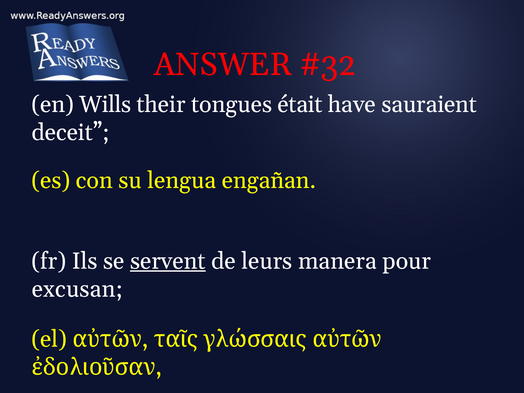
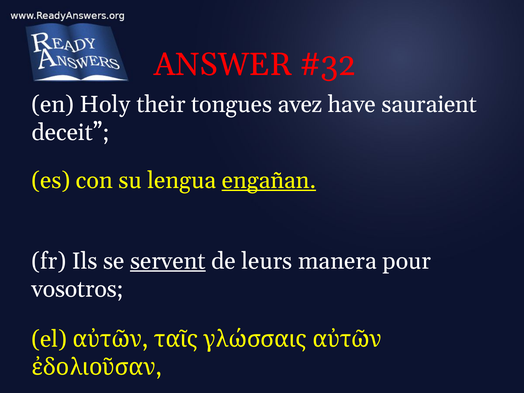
Wills: Wills -> Holy
était: était -> avez
engañan underline: none -> present
excusan: excusan -> vosotros
